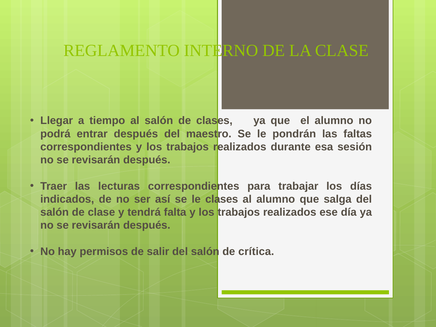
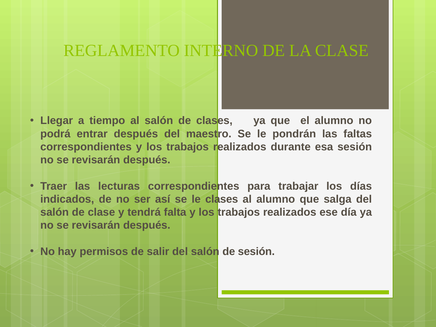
de crítica: crítica -> sesión
